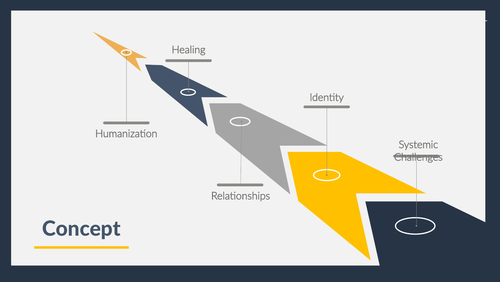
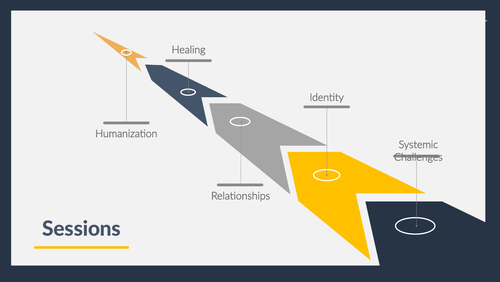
Concept: Concept -> Sessions
